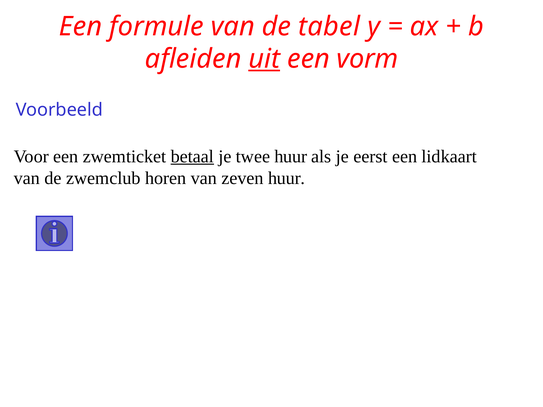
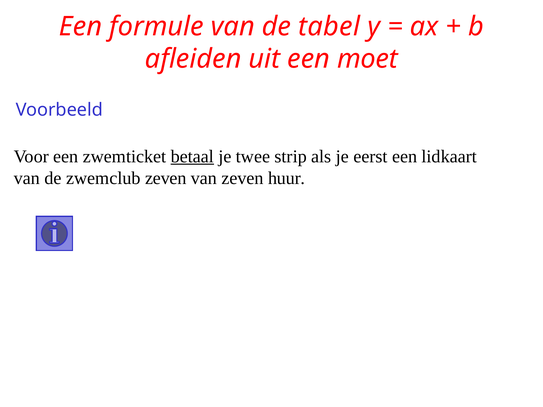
uit underline: present -> none
vorm: vorm -> moet
twee huur: huur -> strip
zwemclub horen: horen -> zeven
